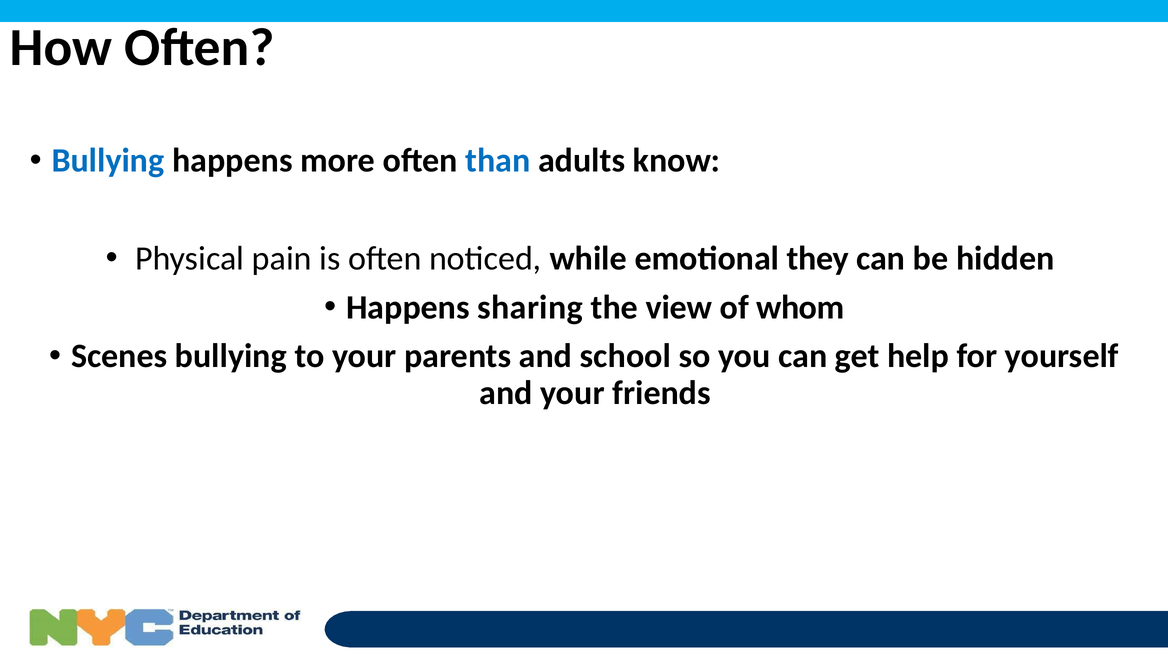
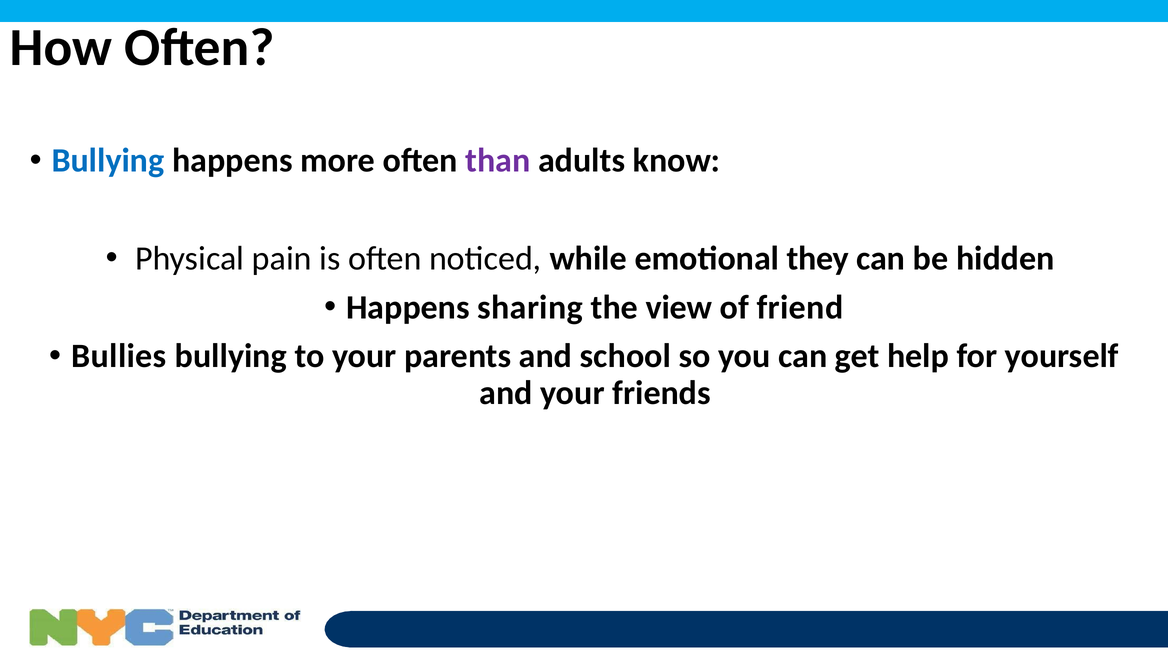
than colour: blue -> purple
whom: whom -> friend
Scenes: Scenes -> Bullies
